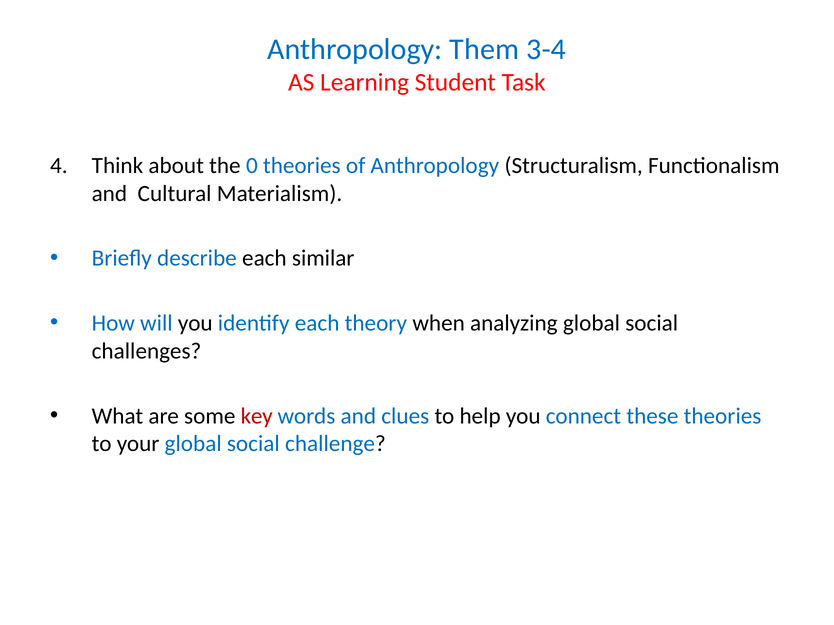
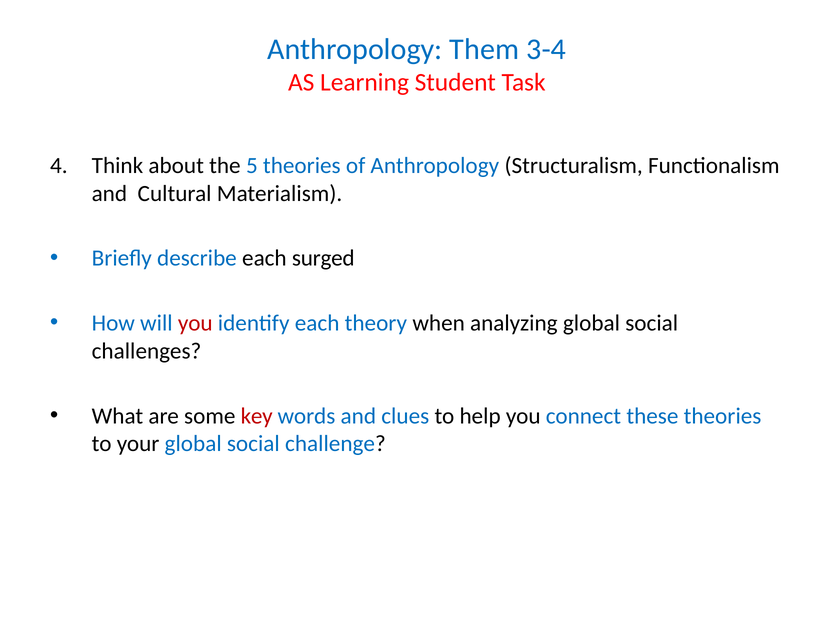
0: 0 -> 5
similar: similar -> surged
you at (195, 323) colour: black -> red
